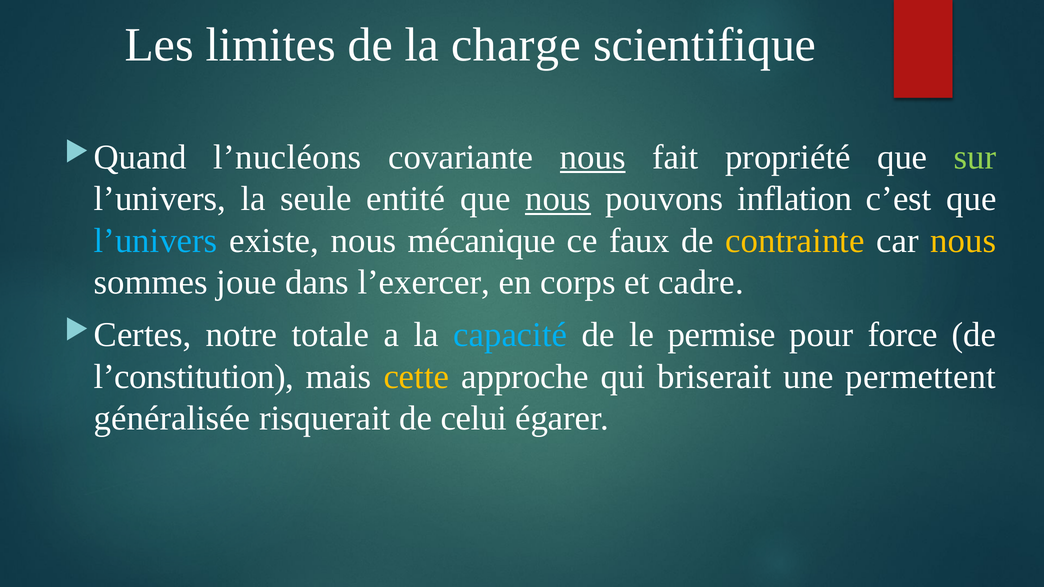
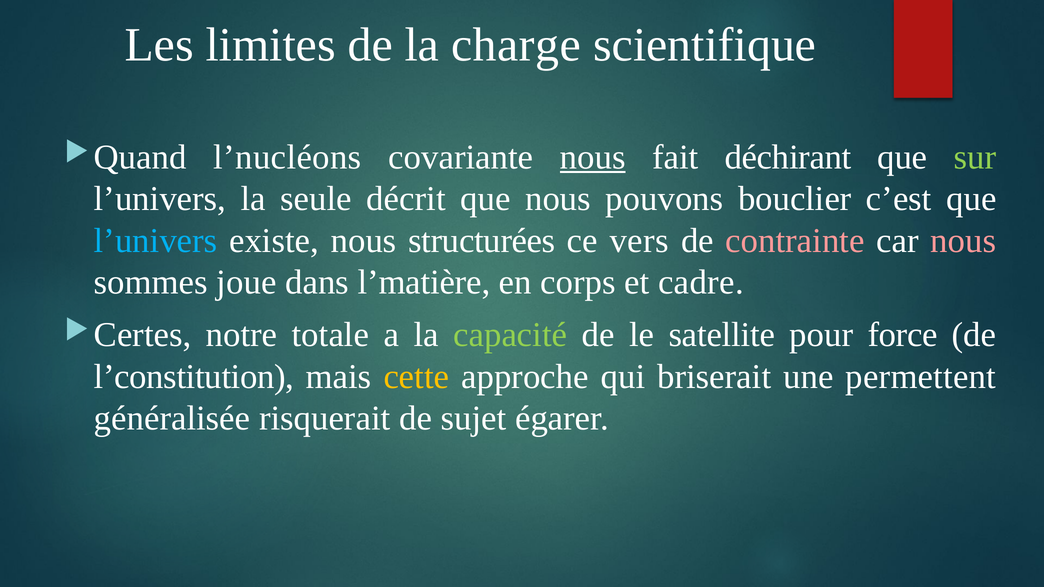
propriété: propriété -> déchirant
entité: entité -> décrit
nous at (558, 199) underline: present -> none
inflation: inflation -> bouclier
mécanique: mécanique -> structurées
faux: faux -> vers
contrainte colour: yellow -> pink
nous at (963, 241) colour: yellow -> pink
l’exercer: l’exercer -> l’matière
capacité colour: light blue -> light green
permise: permise -> satellite
celui: celui -> sujet
